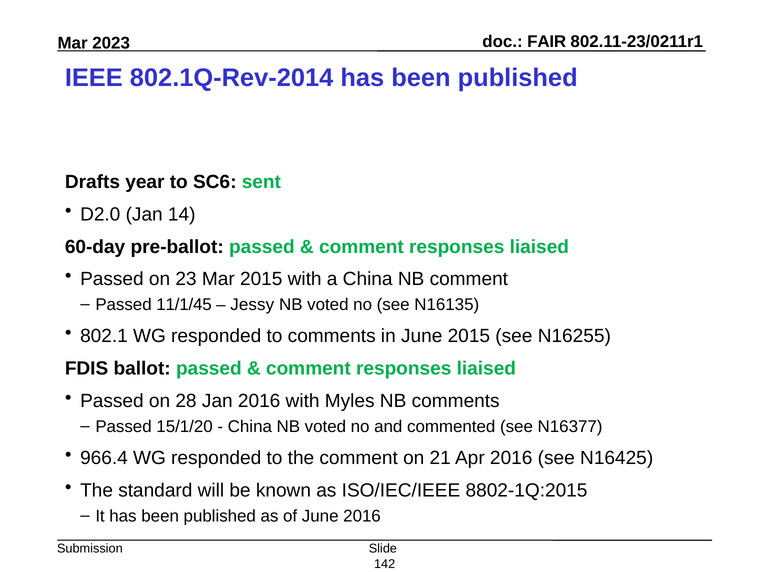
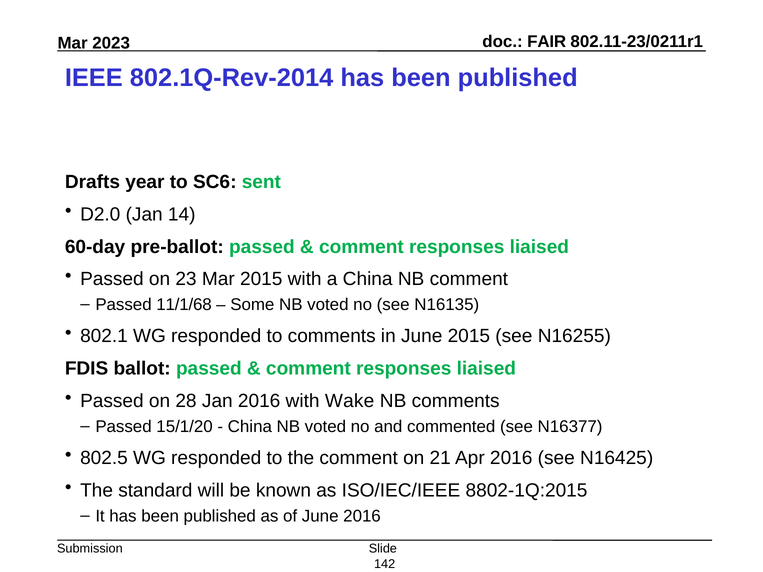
11/1/45: 11/1/45 -> 11/1/68
Jessy: Jessy -> Some
Myles: Myles -> Wake
966.4: 966.4 -> 802.5
